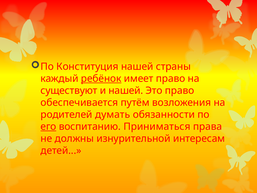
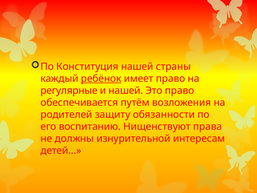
существуют: существуют -> регулярные
думать: думать -> защиту
его underline: present -> none
Приниматься: Приниматься -> Нищенствуют
